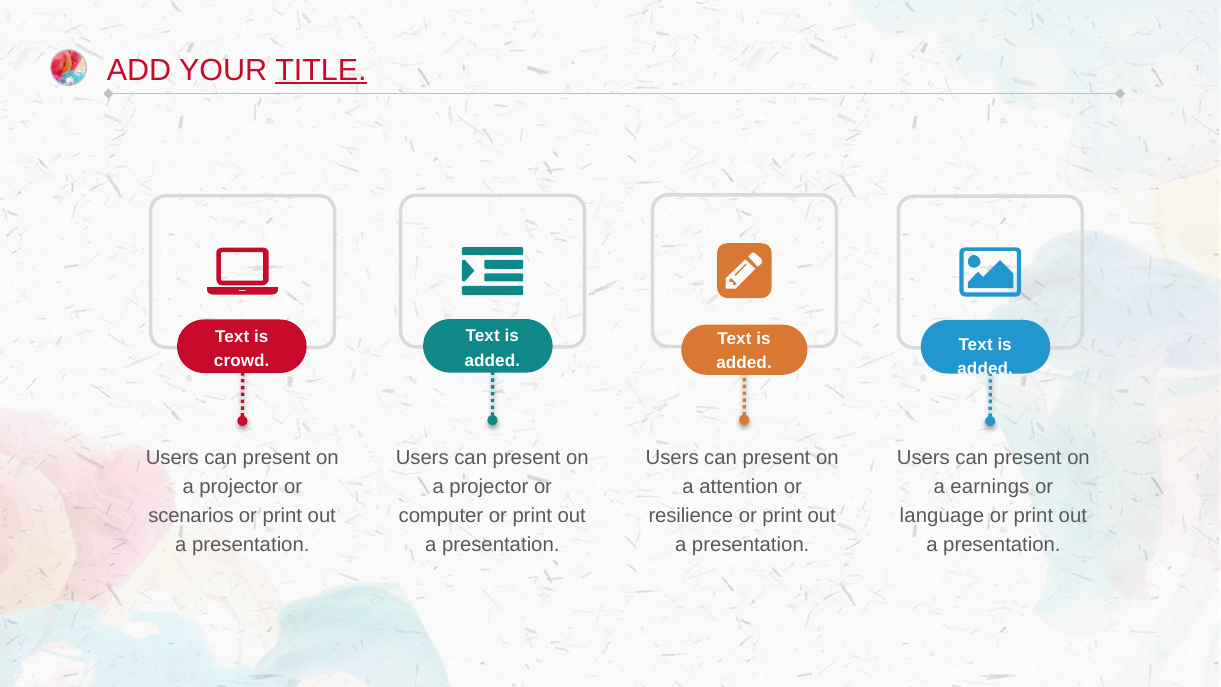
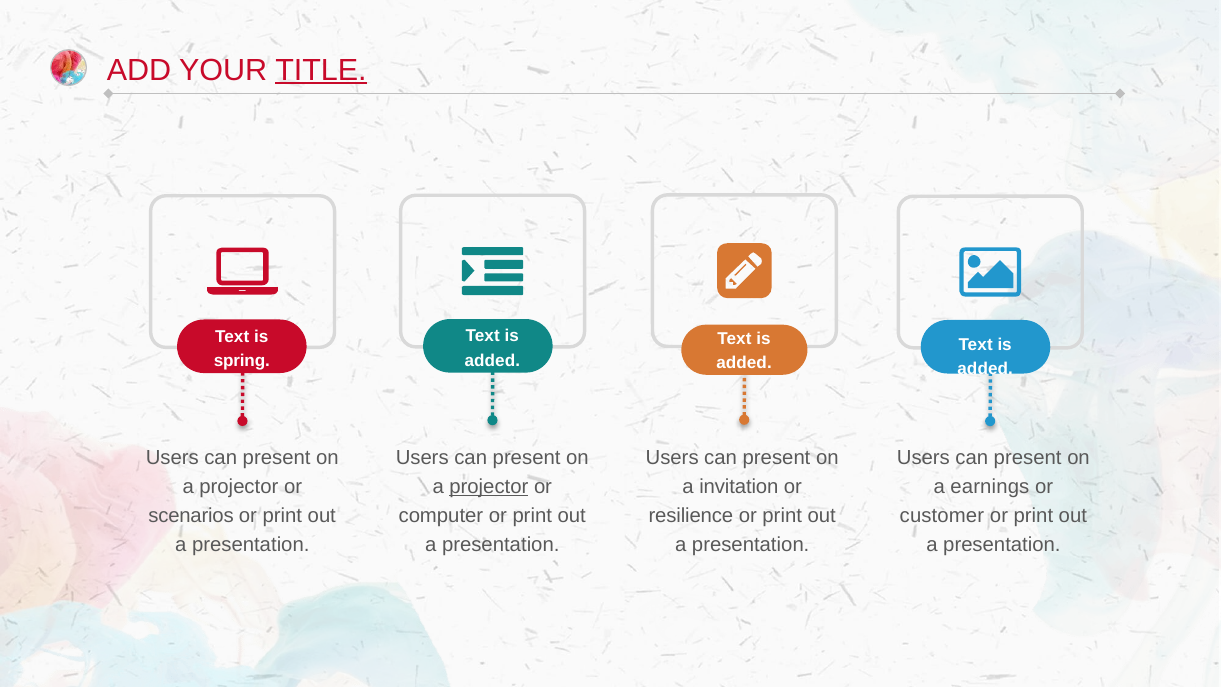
crowd: crowd -> spring
projector at (489, 487) underline: none -> present
attention: attention -> invitation
language: language -> customer
